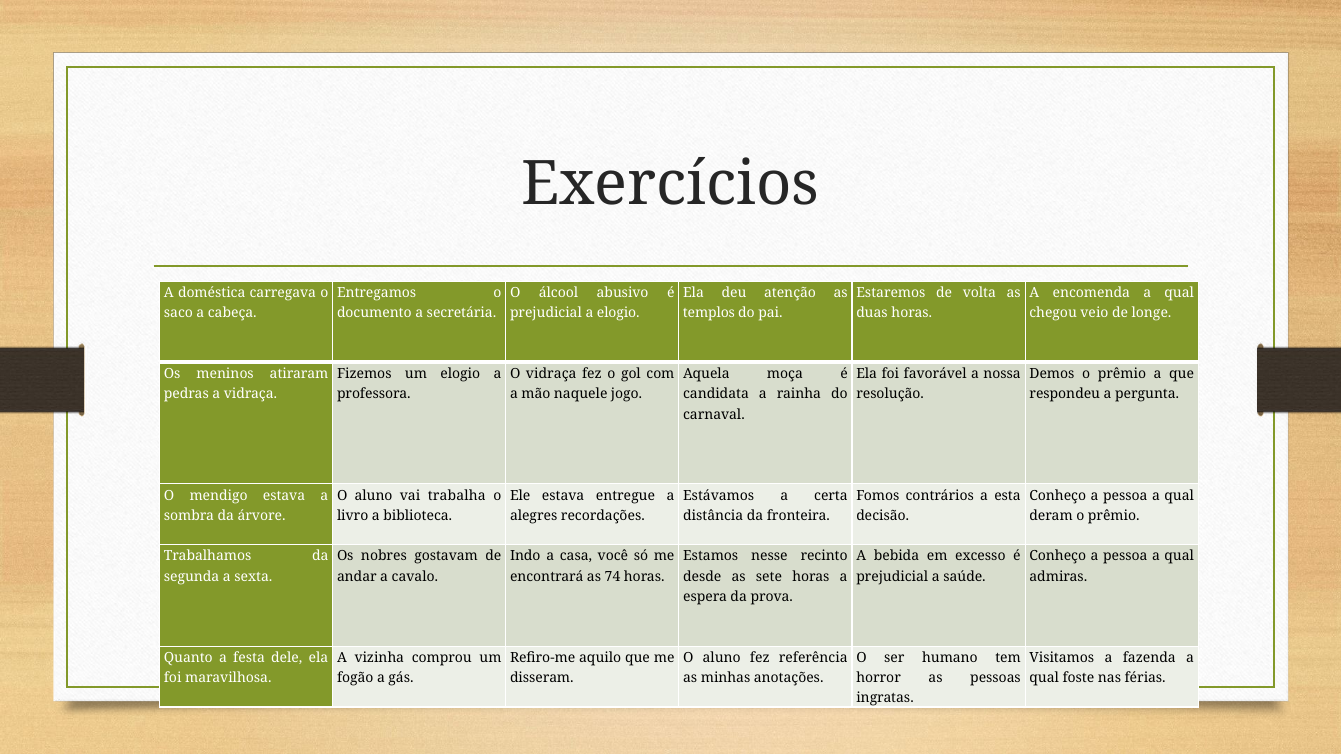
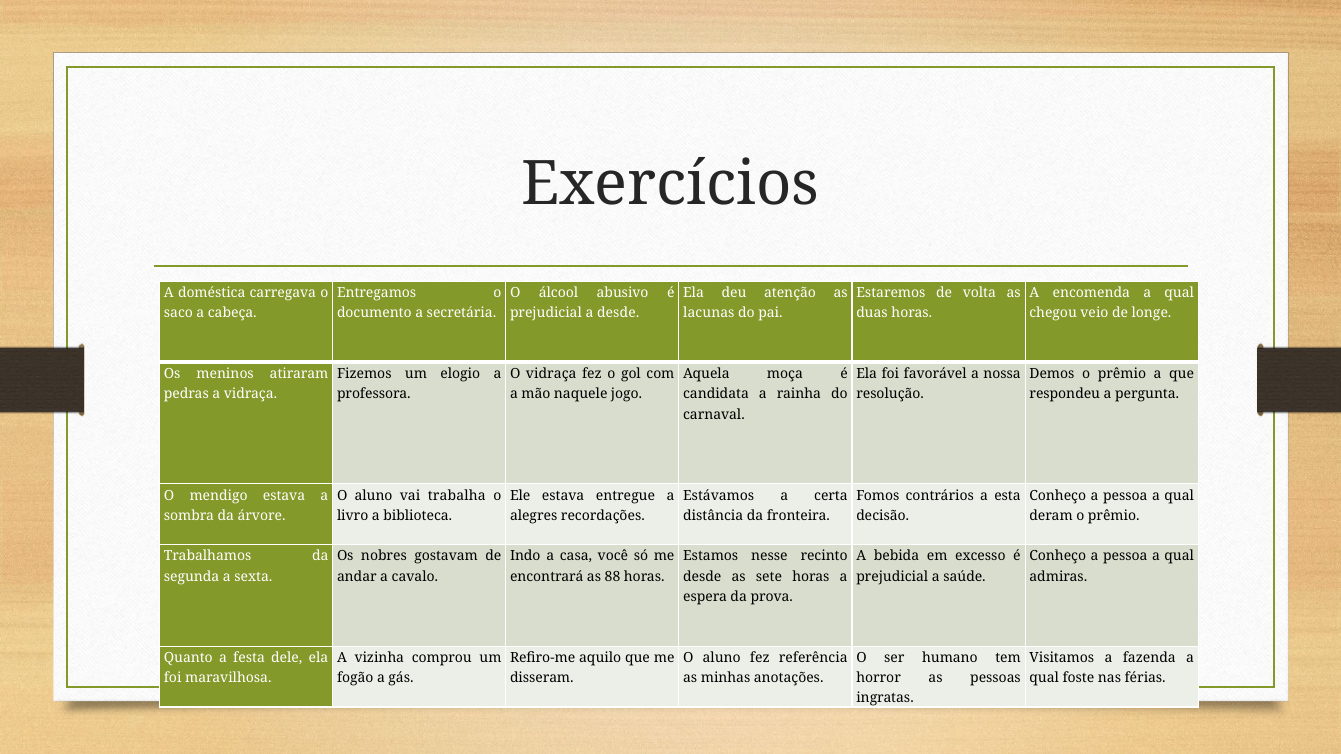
a elogio: elogio -> desde
templos: templos -> lacunas
74: 74 -> 88
